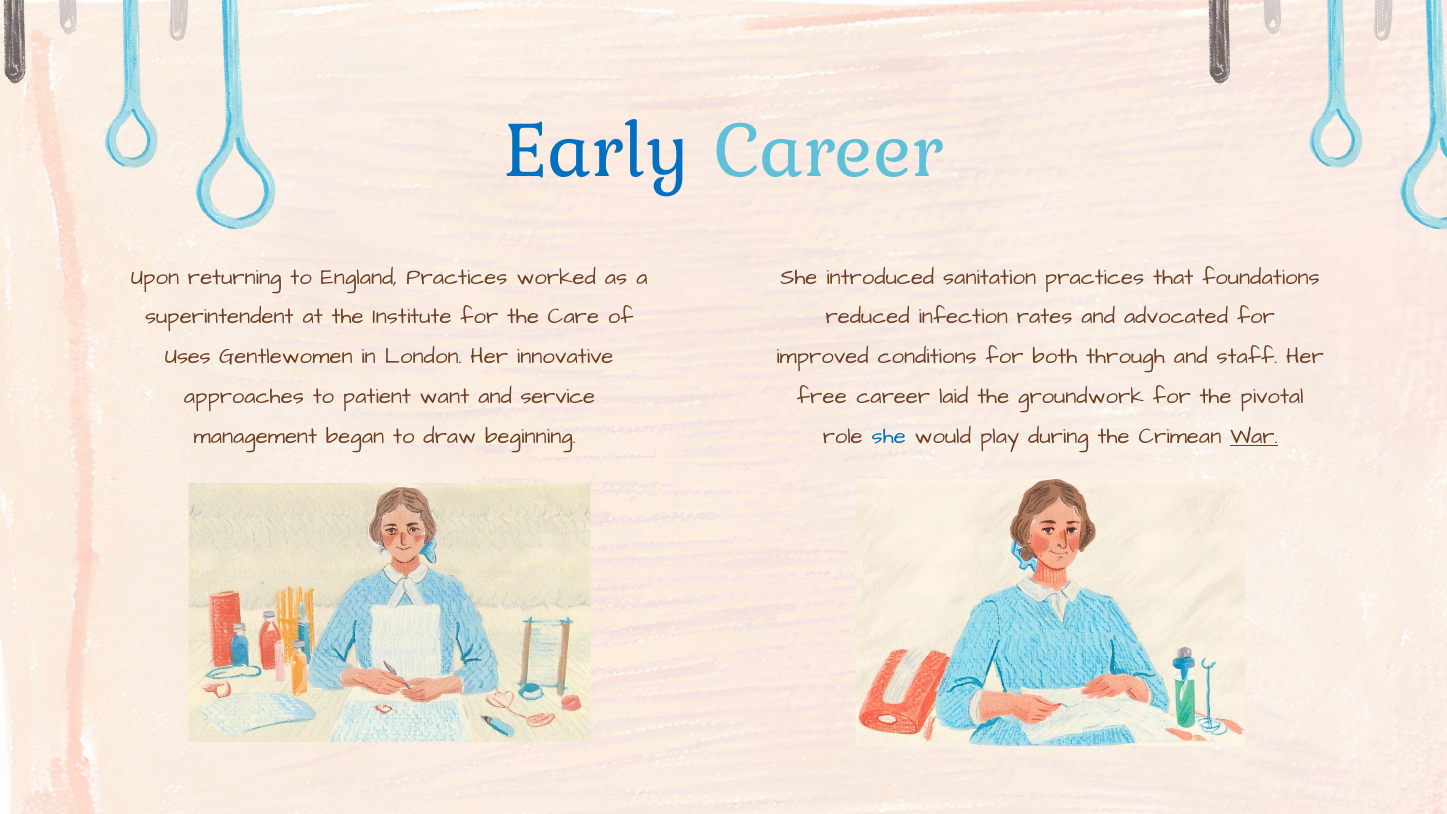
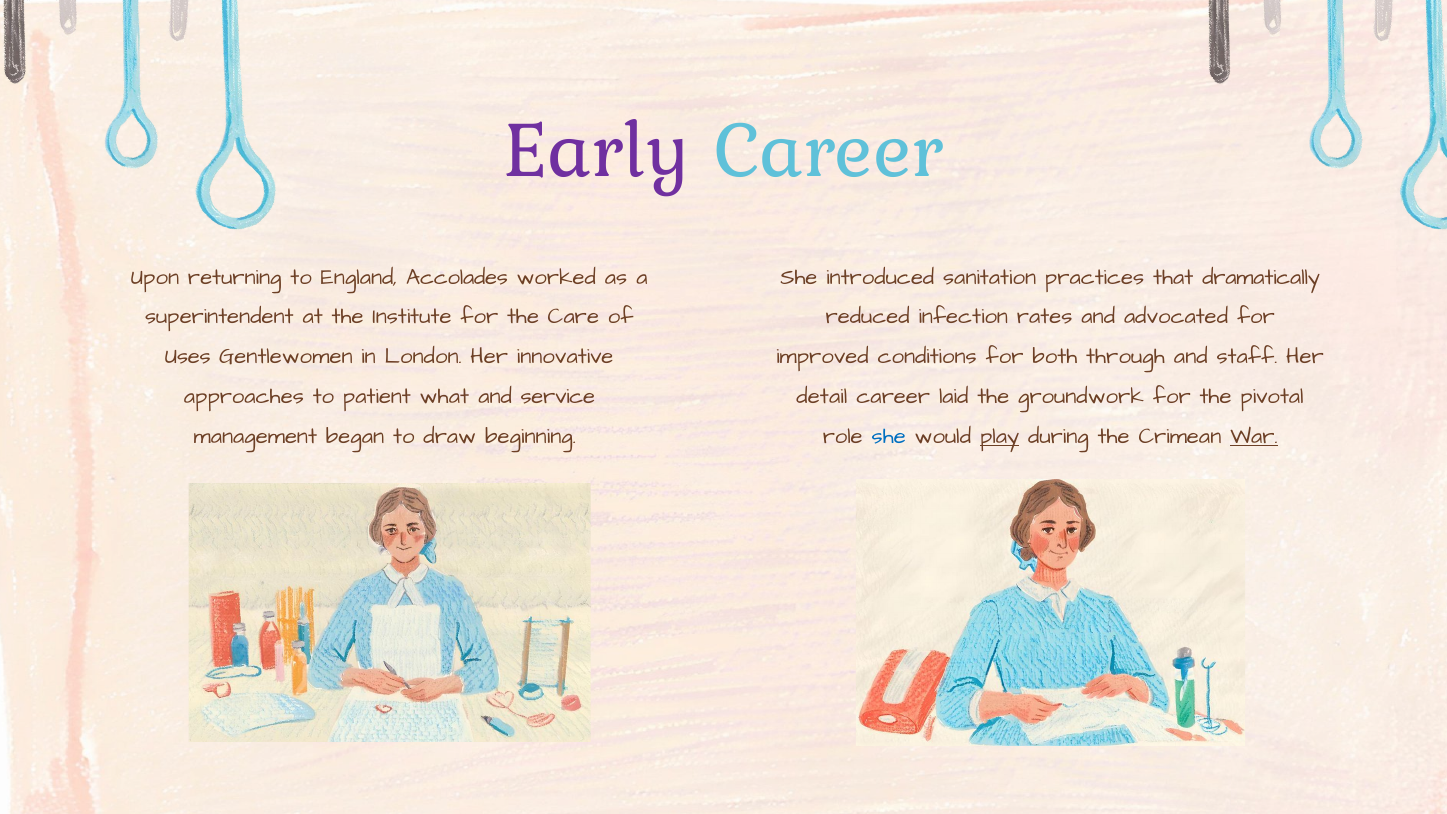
Early colour: blue -> purple
England Practices: Practices -> Accolades
foundations: foundations -> dramatically
want: want -> what
free: free -> detail
play underline: none -> present
